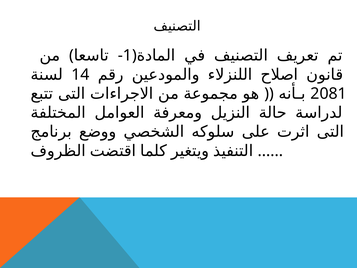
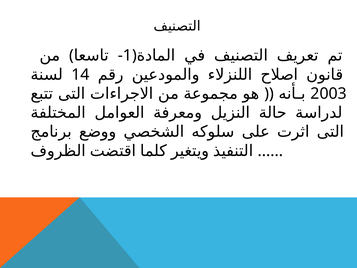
2081: 2081 -> 2003
